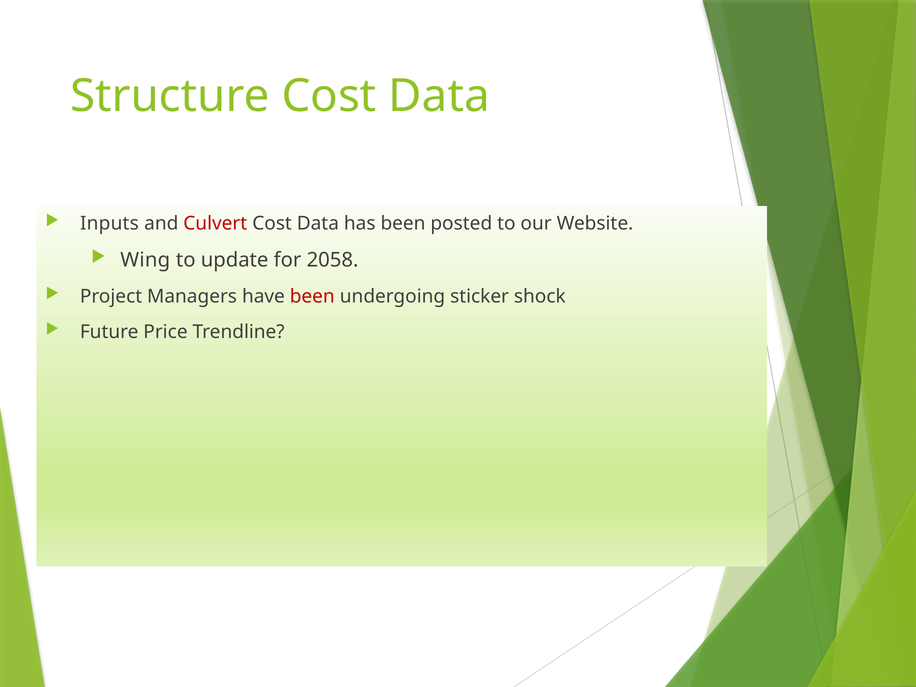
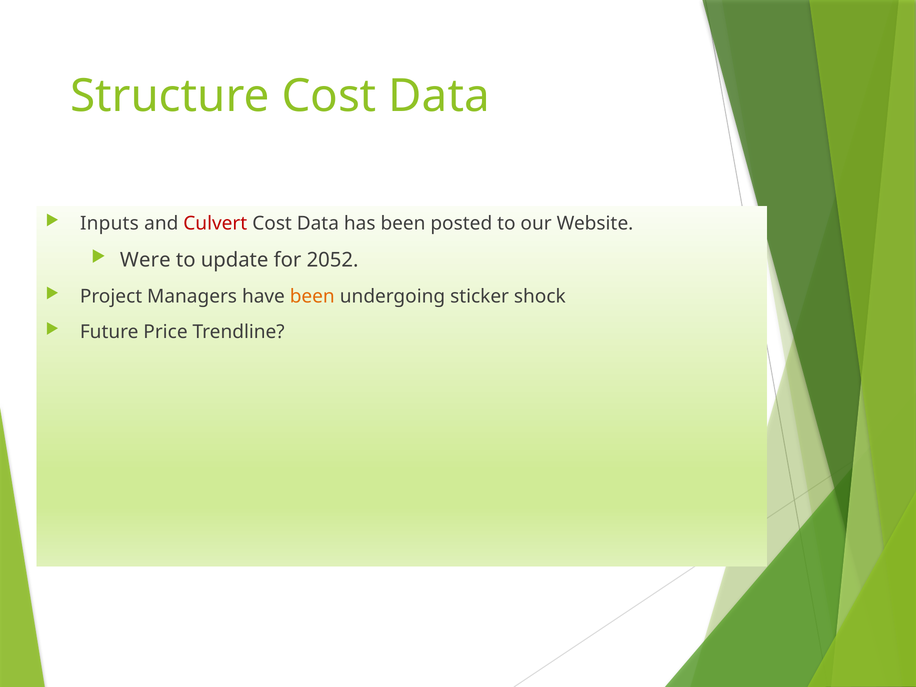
Wing: Wing -> Were
2058: 2058 -> 2052
been at (312, 296) colour: red -> orange
